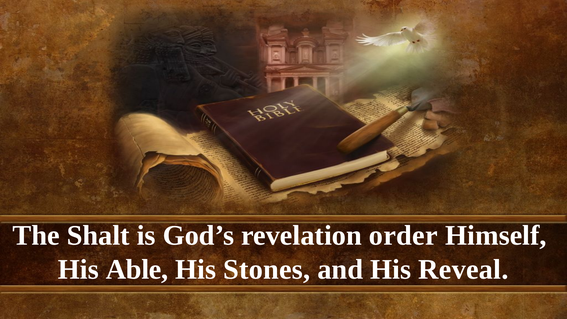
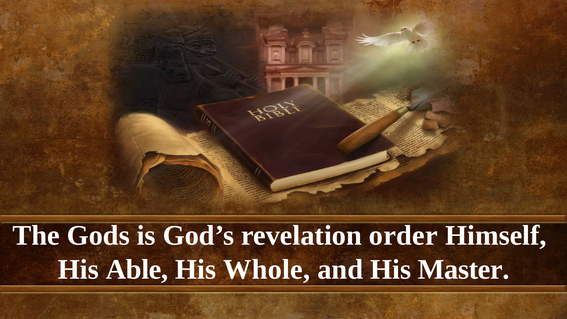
Shalt: Shalt -> Gods
Stones: Stones -> Whole
Reveal: Reveal -> Master
